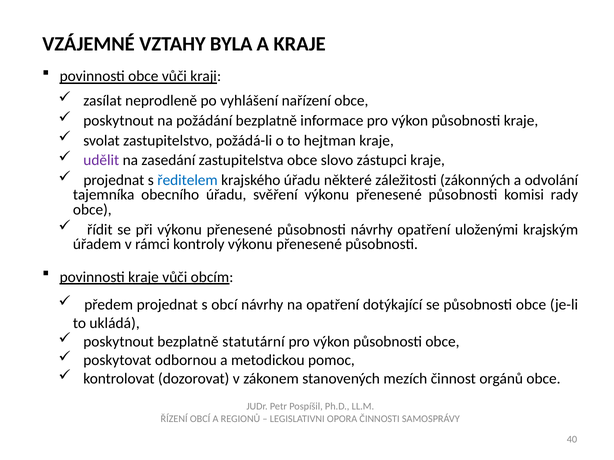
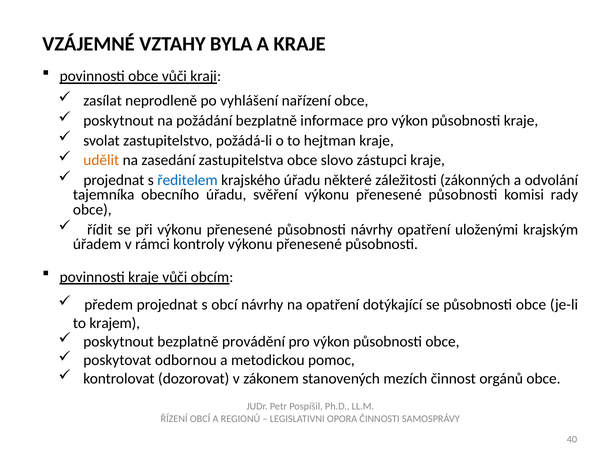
udělit colour: purple -> orange
ukládá: ukládá -> krajem
statutární: statutární -> provádění
